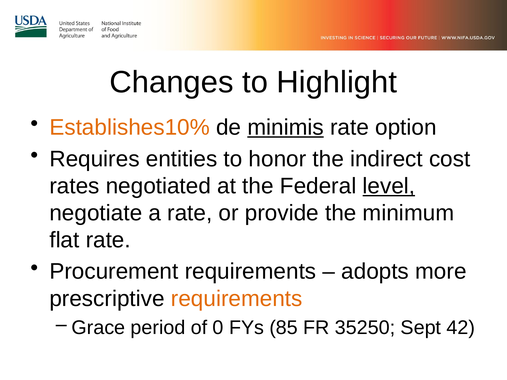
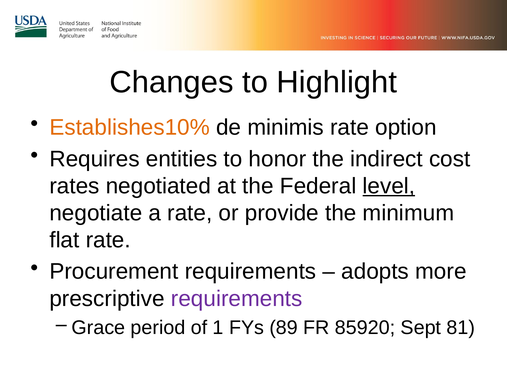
minimis underline: present -> none
requirements at (237, 299) colour: orange -> purple
0: 0 -> 1
85: 85 -> 89
35250: 35250 -> 85920
42: 42 -> 81
